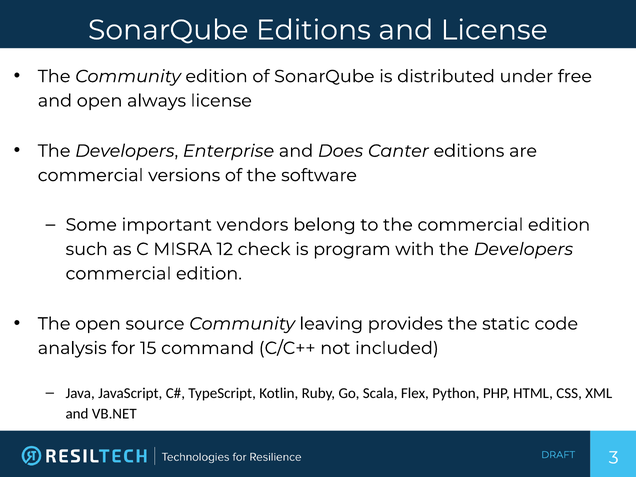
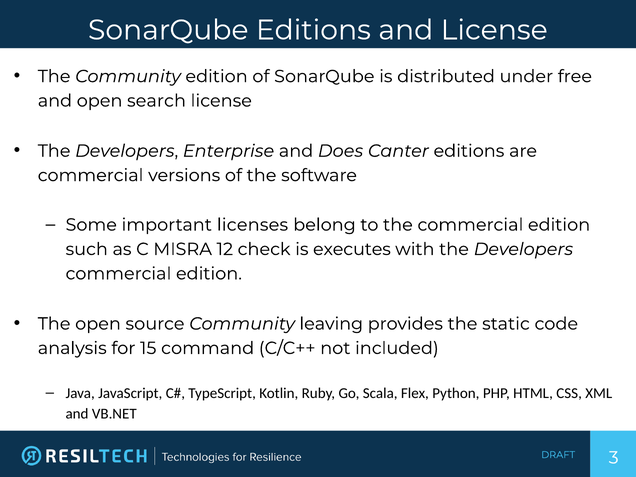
always: always -> search
vendors: vendors -> licenses
program: program -> executes
